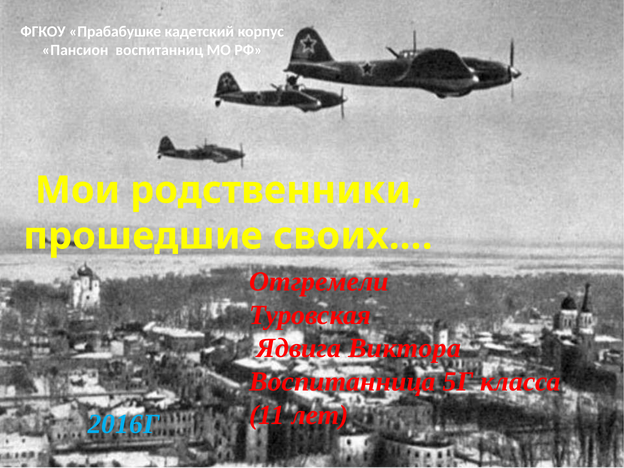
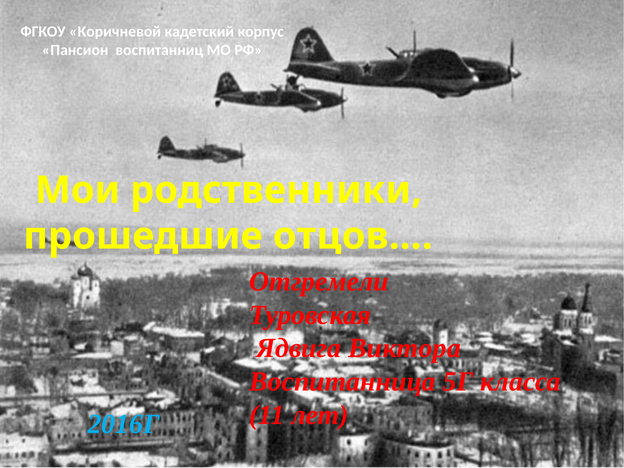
Прабабушке: Прабабушке -> Коричневой
своих…: своих… -> отцов…
